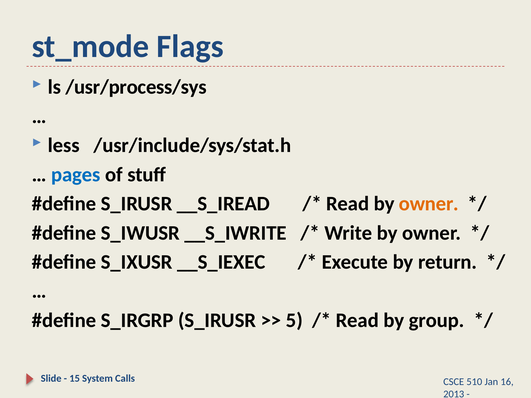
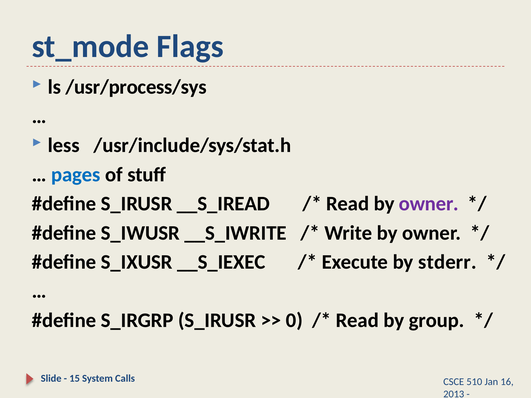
owner at (429, 204) colour: orange -> purple
return: return -> stderr
5: 5 -> 0
